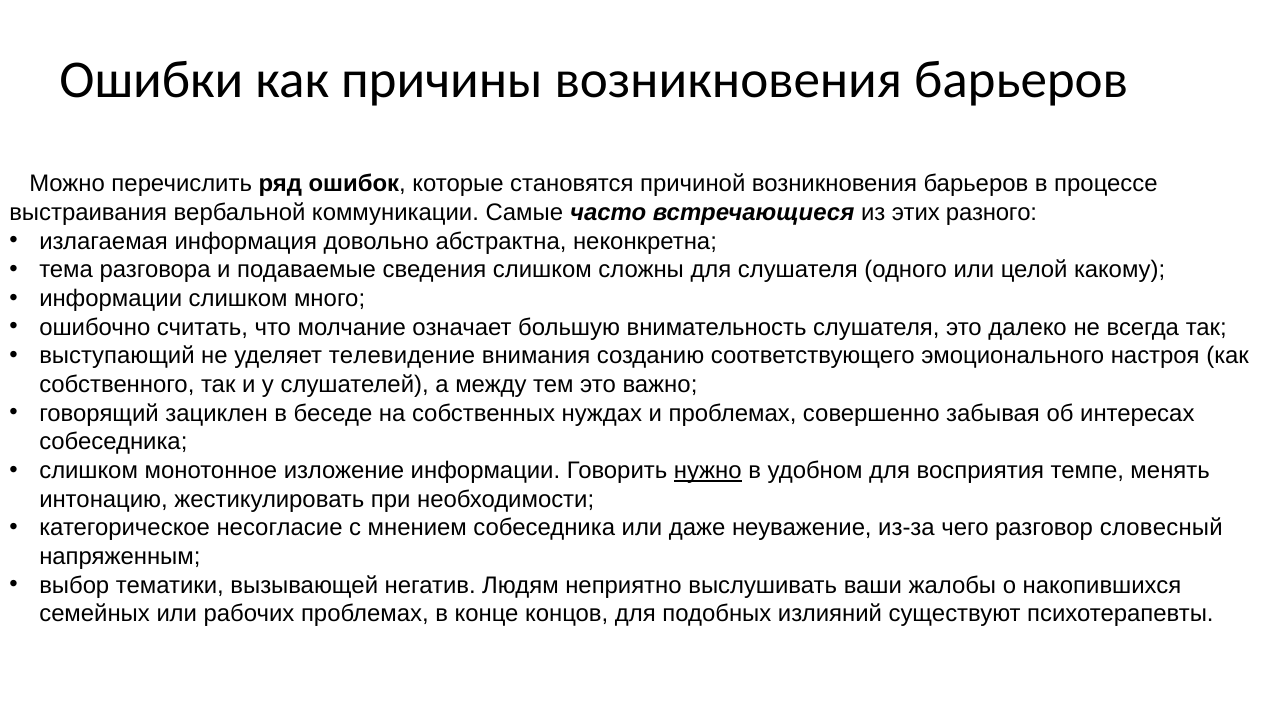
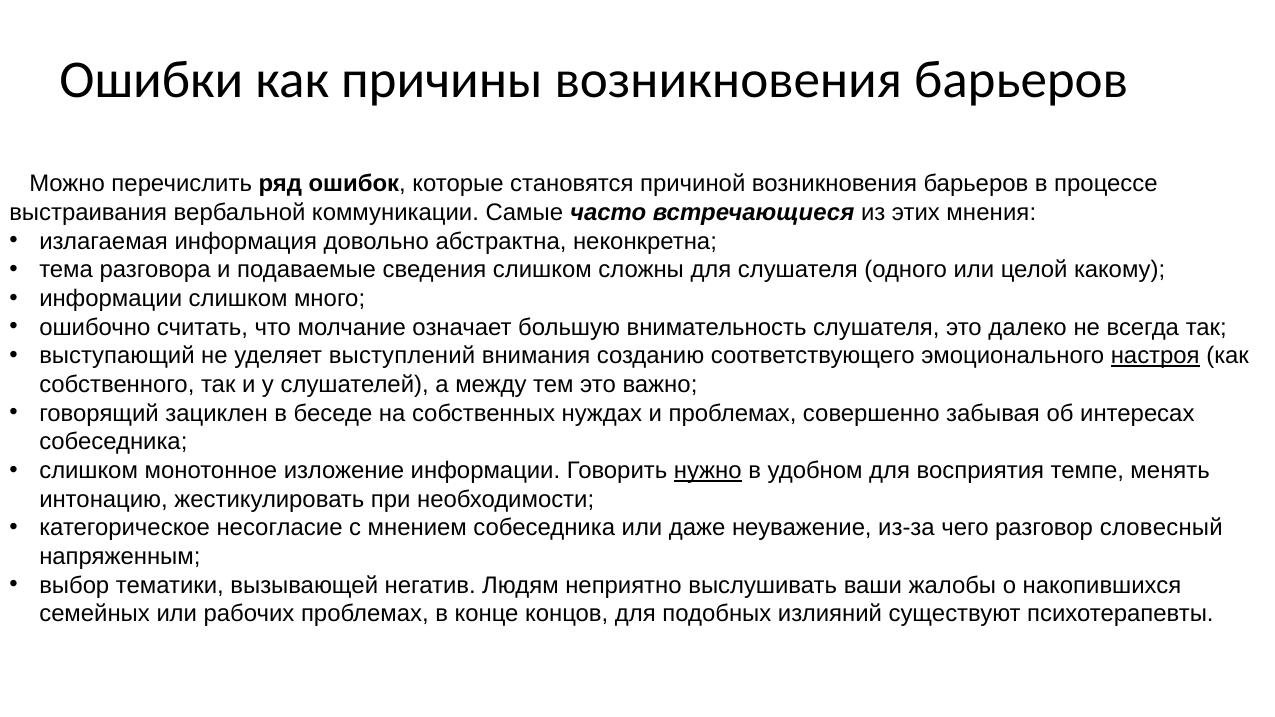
разного: разного -> мнения
телевидение: телевидение -> выступлений
настроя underline: none -> present
